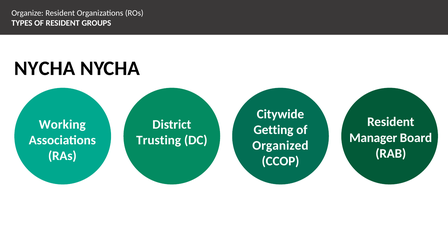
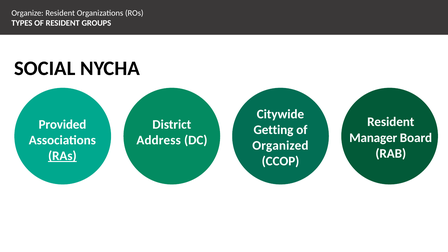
NYCHA at (45, 68): NYCHA -> SOCIAL
Working: Working -> Provided
Trusting: Trusting -> Address
RAs underline: none -> present
